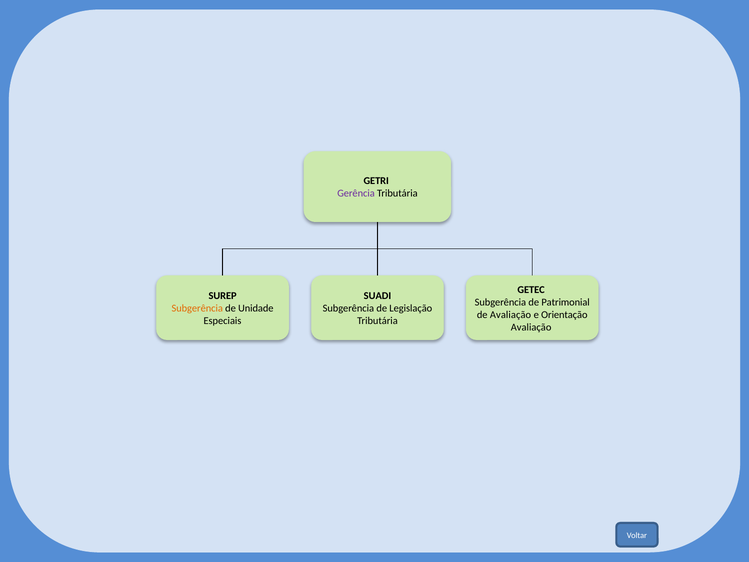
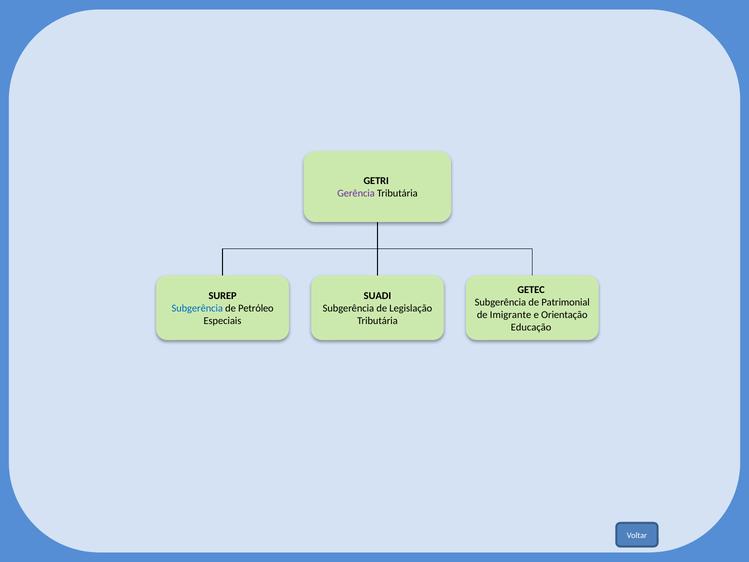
Subgerência at (197, 308) colour: orange -> blue
Unidade: Unidade -> Petróleo
de Avaliação: Avaliação -> Imigrante
Avaliação at (531, 327): Avaliação -> Educação
